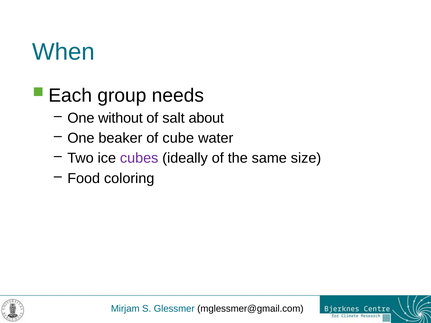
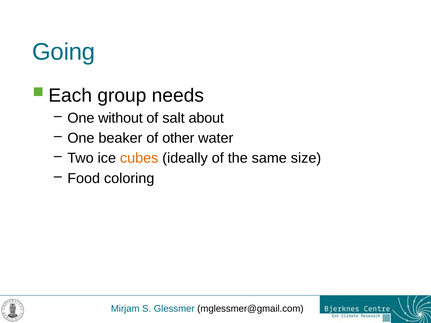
When: When -> Going
cube: cube -> other
cubes colour: purple -> orange
